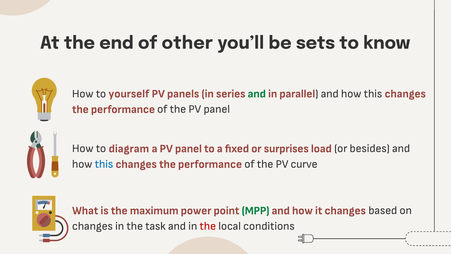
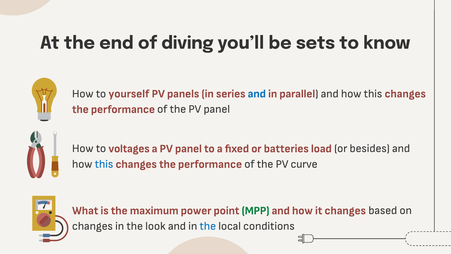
other: other -> diving
and at (257, 94) colour: green -> blue
diagram: diagram -> voltages
surprises: surprises -> batteries
task: task -> look
the at (208, 226) colour: red -> blue
